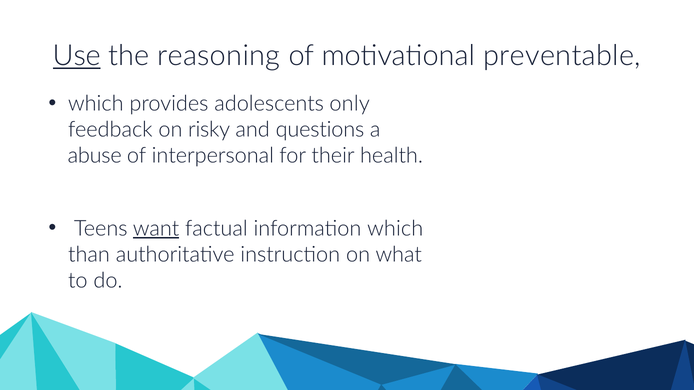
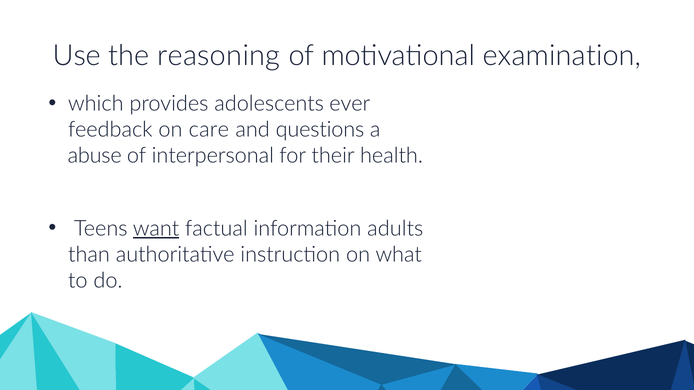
Use underline: present -> none
preventable: preventable -> examination
only: only -> ever
risky: risky -> care
information which: which -> adults
